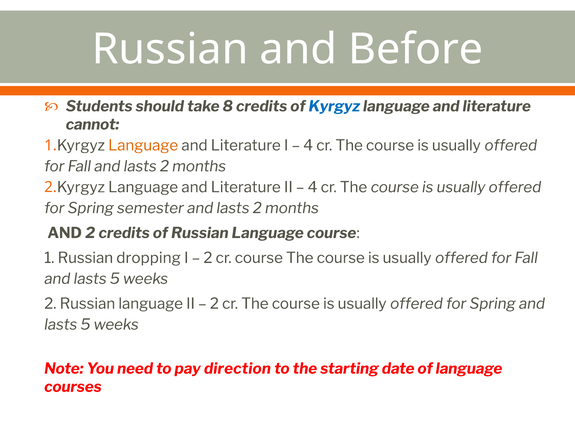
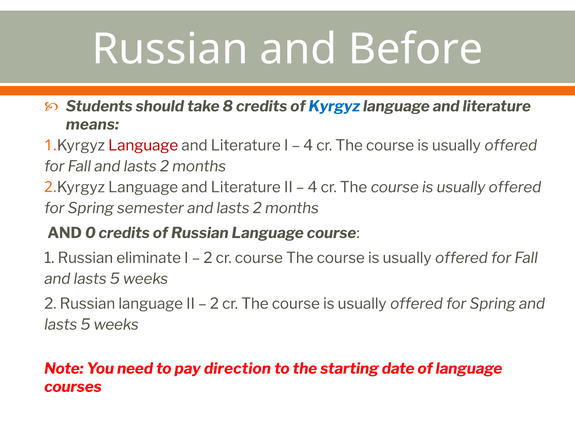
cannot: cannot -> means
Language at (143, 146) colour: orange -> red
AND 2: 2 -> 0
dropping: dropping -> eliminate
